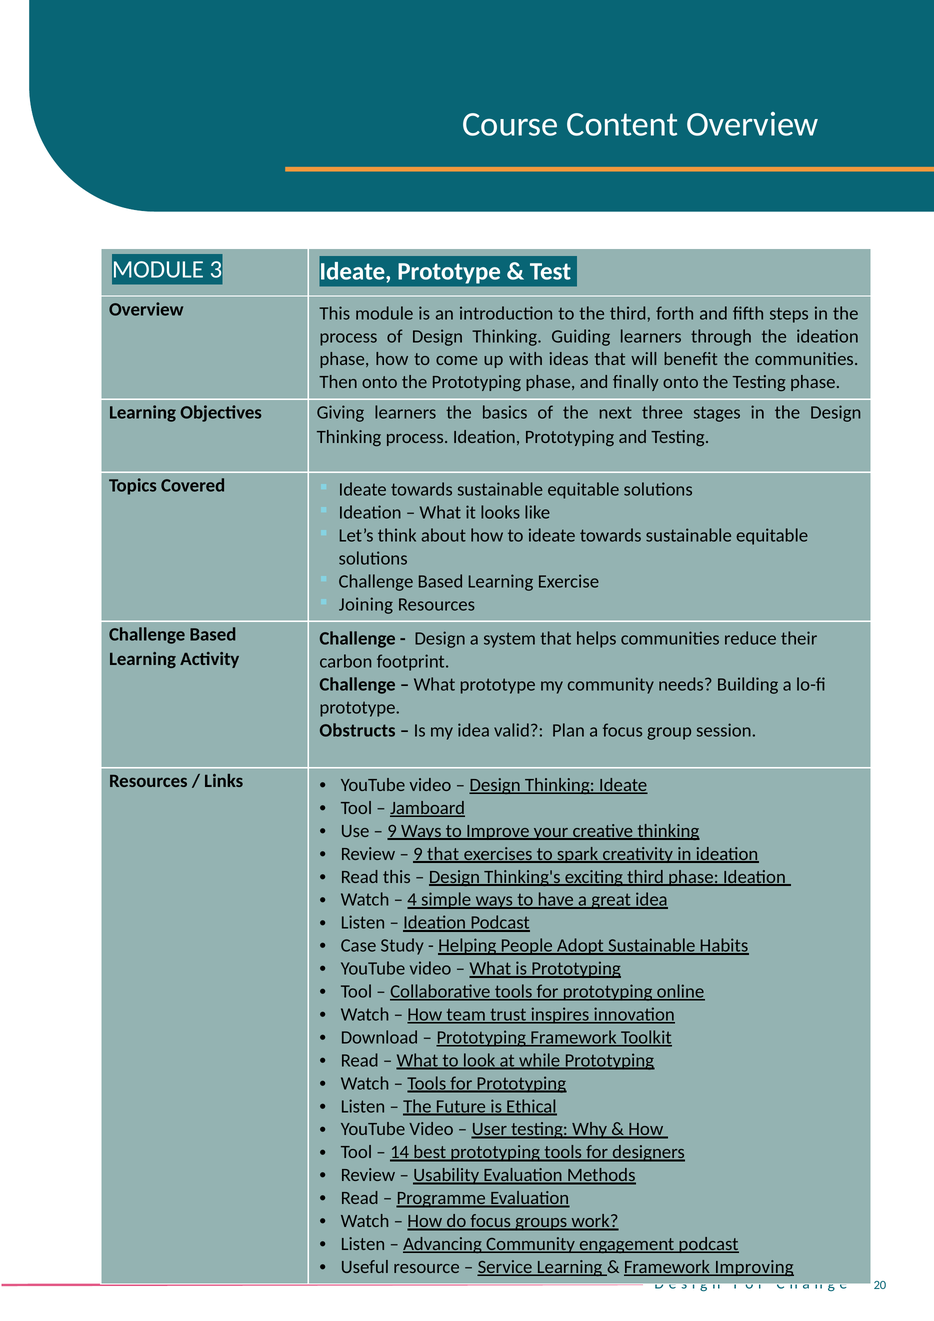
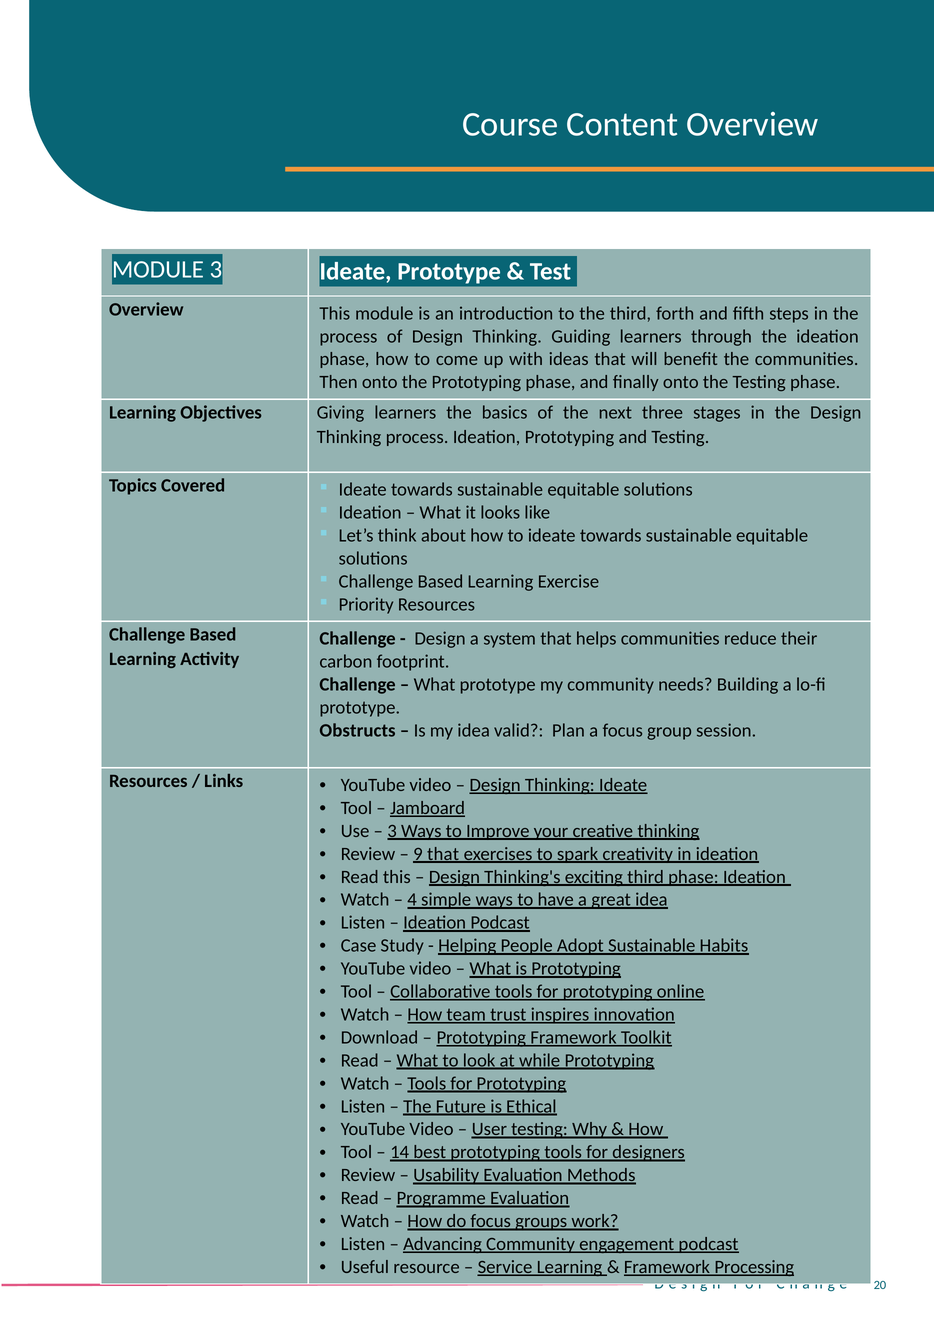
Joining: Joining -> Priority
9 at (392, 831): 9 -> 3
Improving: Improving -> Processing
